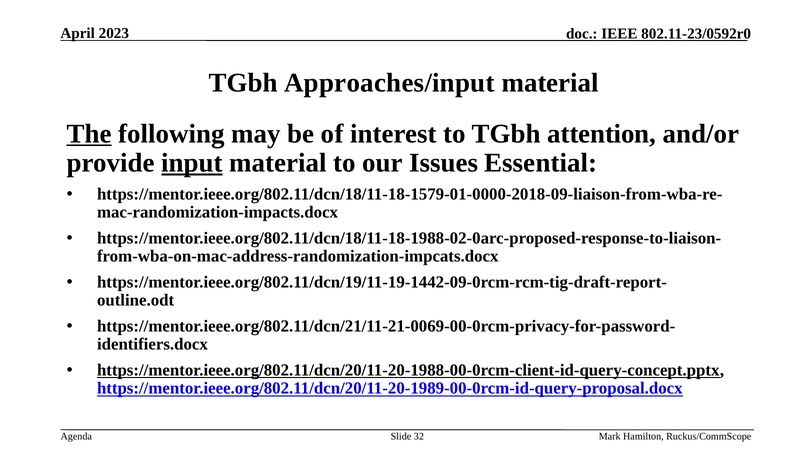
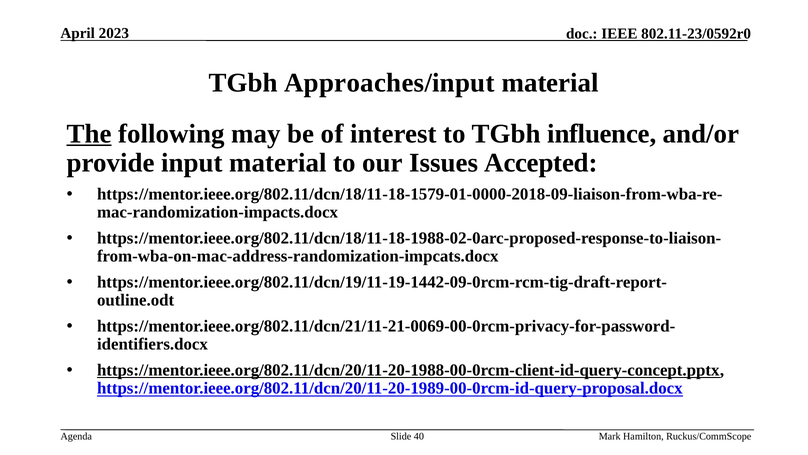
attention: attention -> influence
input underline: present -> none
Essential: Essential -> Accepted
32: 32 -> 40
